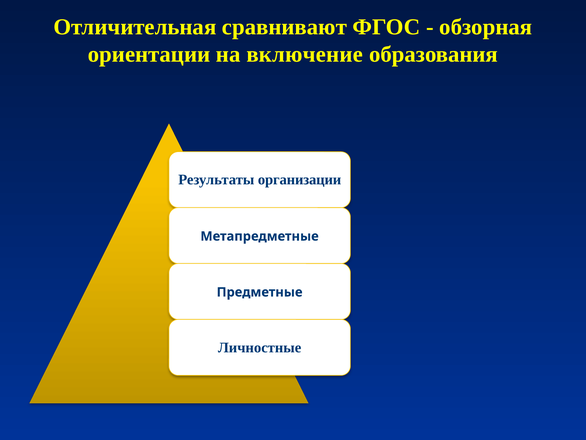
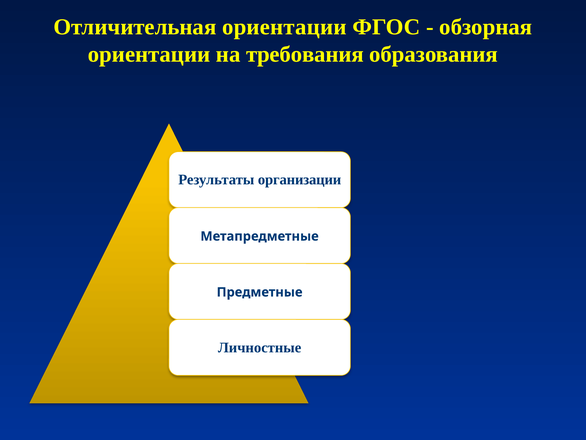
Отличительная сравнивают: сравнивают -> ориентации
включение: включение -> требования
